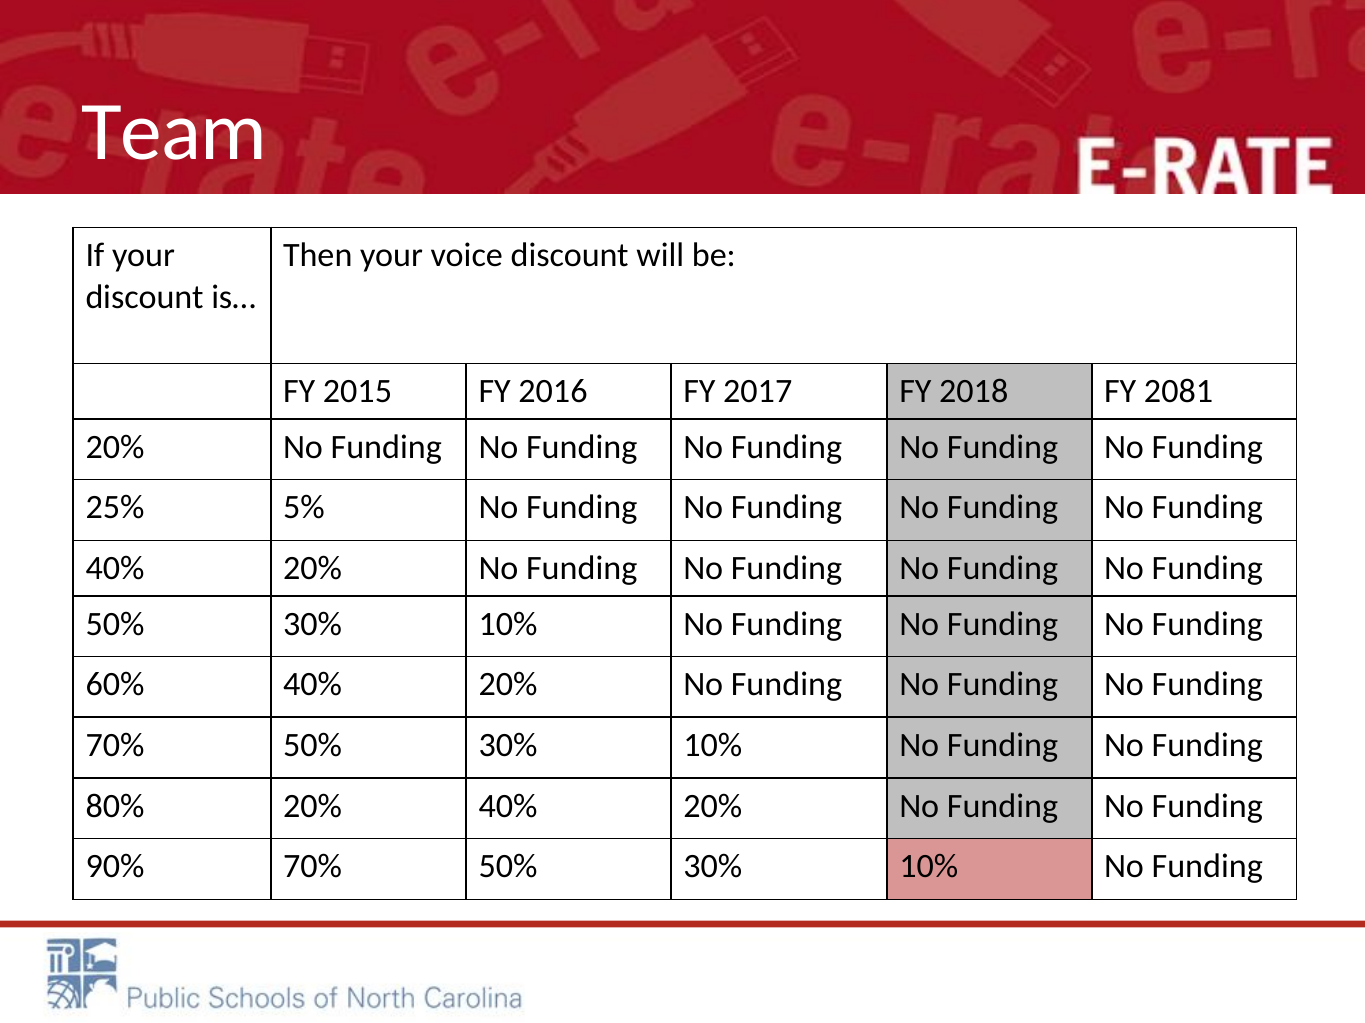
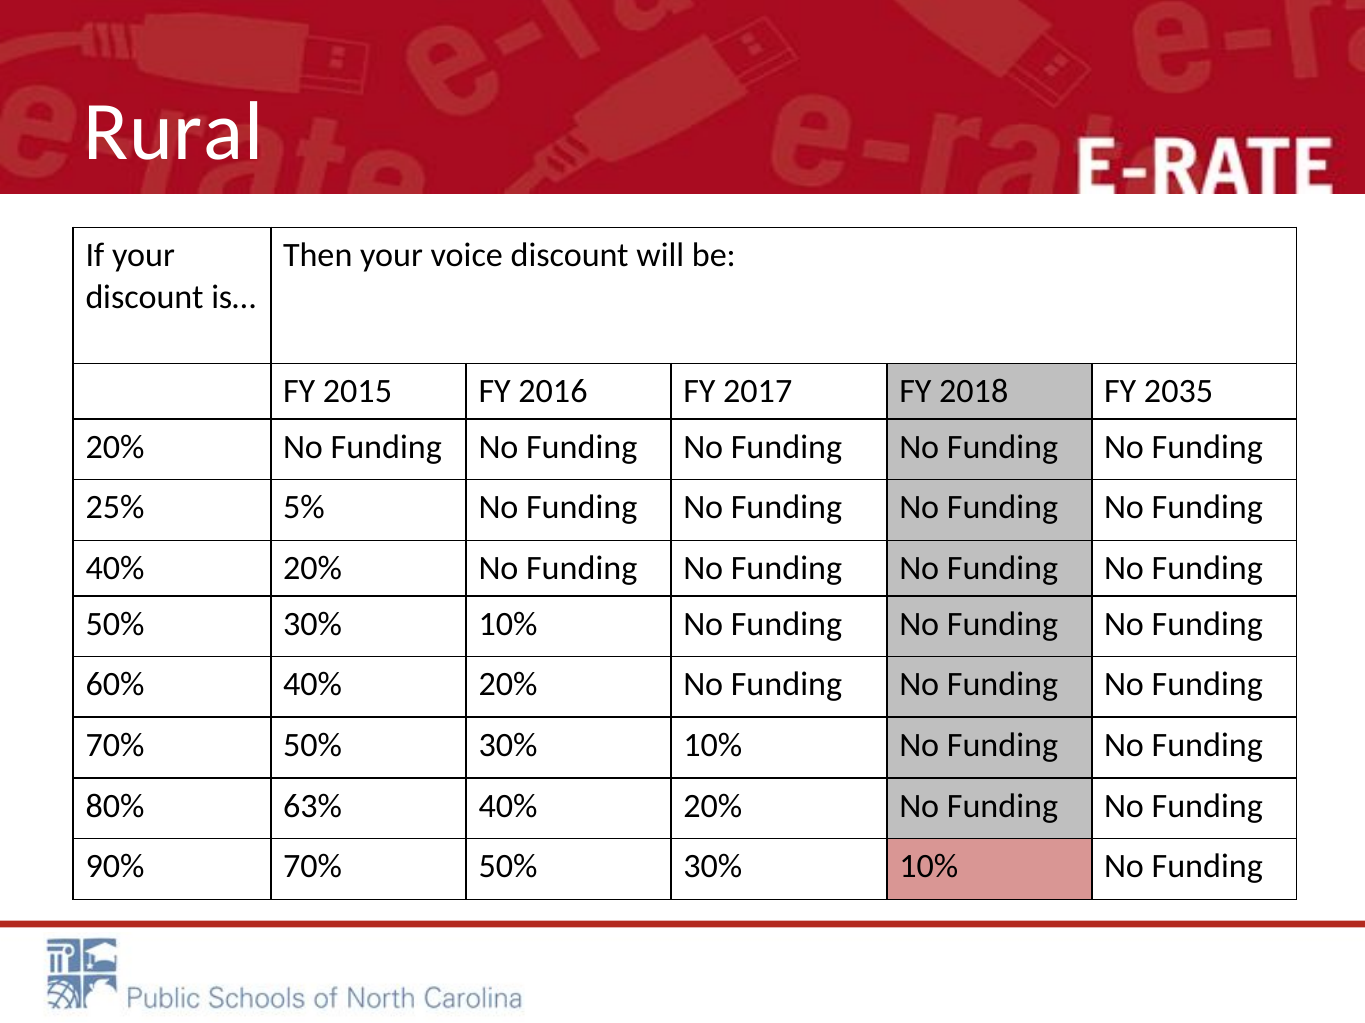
Team: Team -> Rural
2081: 2081 -> 2035
80% 20%: 20% -> 63%
